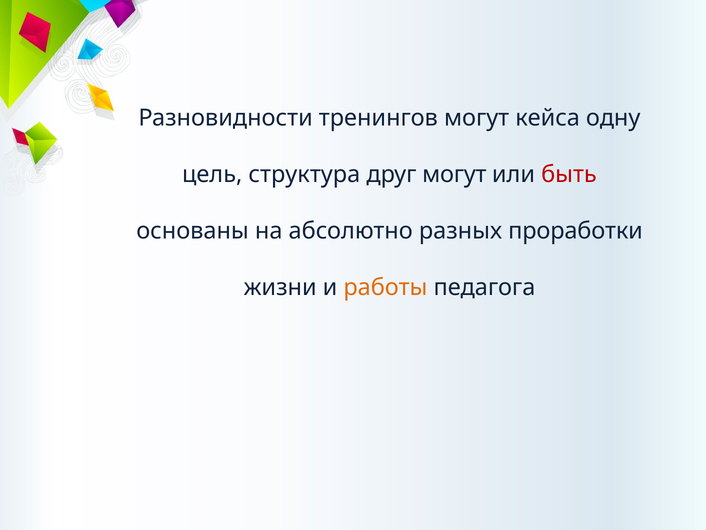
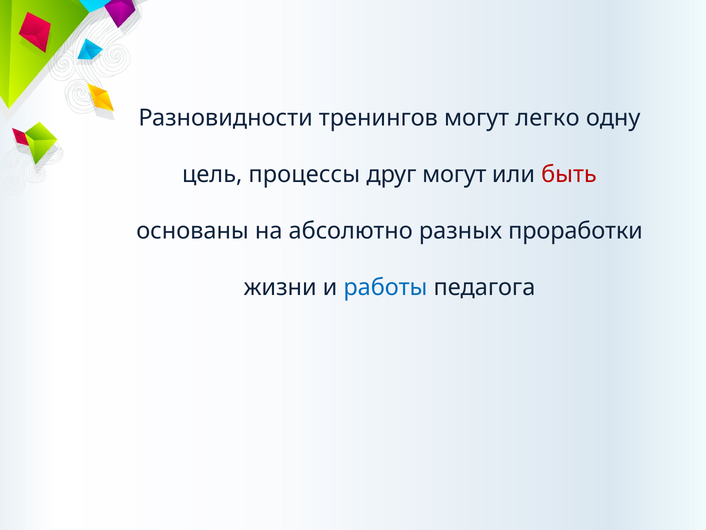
кейса: кейса -> легко
структура: структура -> процессы
работы colour: orange -> blue
